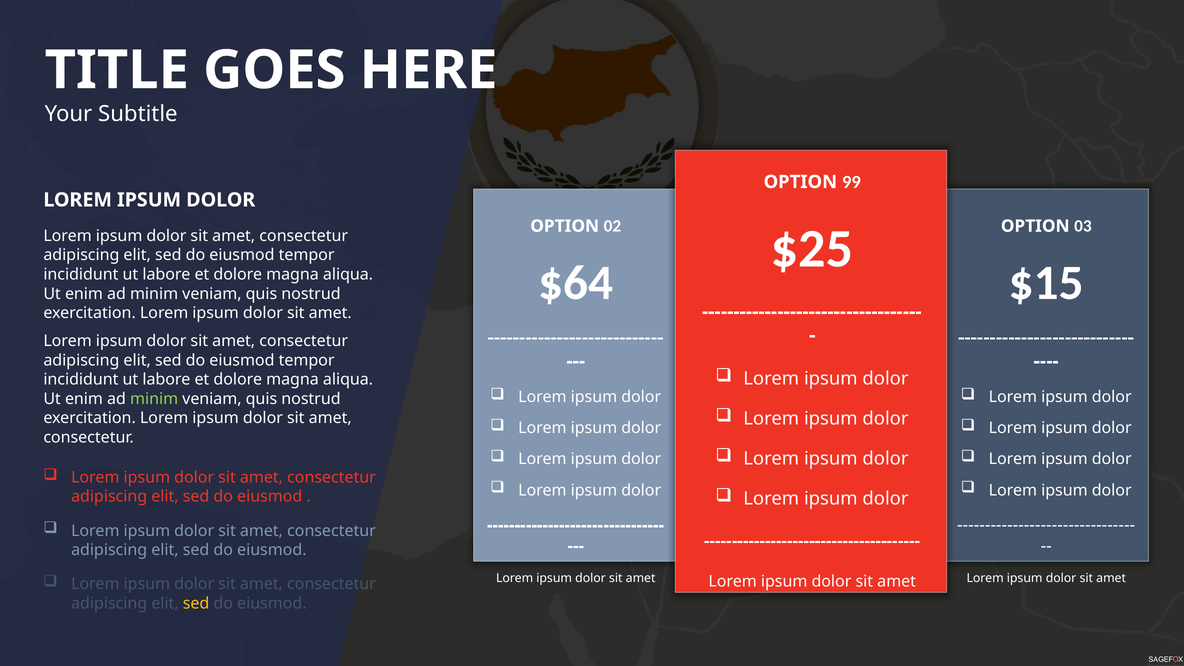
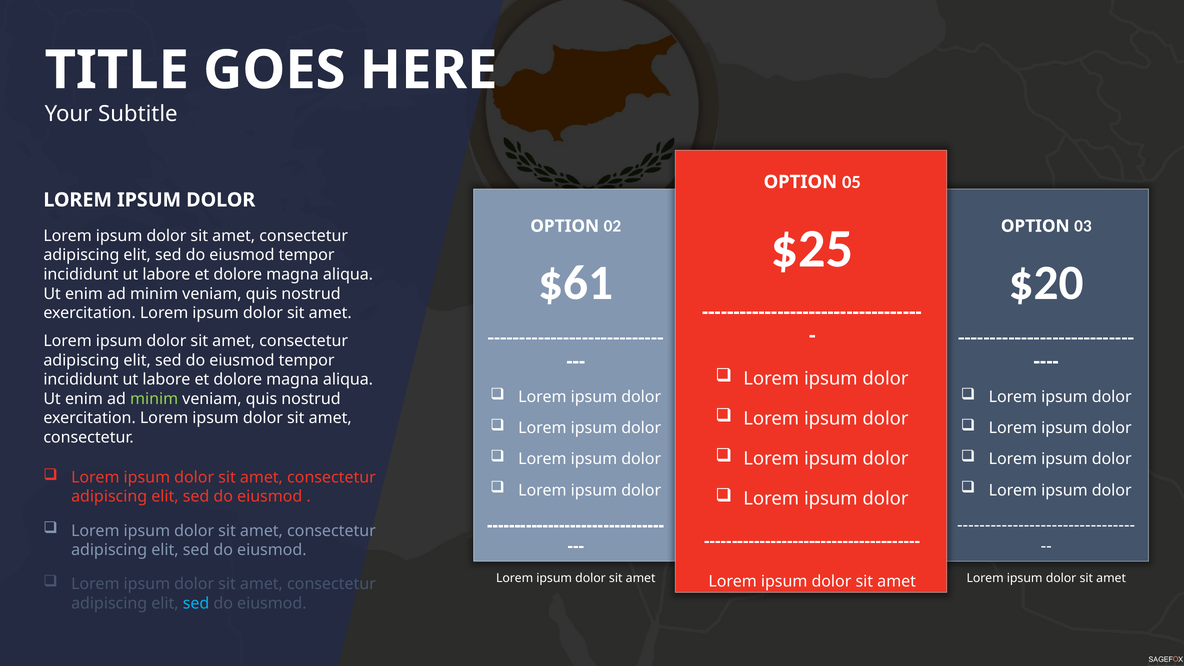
99: 99 -> 05
$64: $64 -> $61
$15: $15 -> $20
sed at (196, 603) colour: yellow -> light blue
